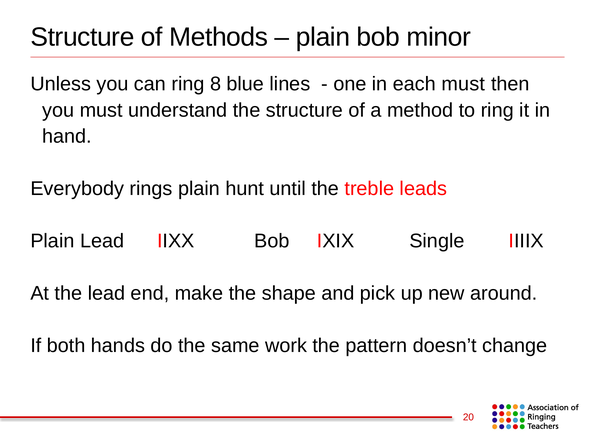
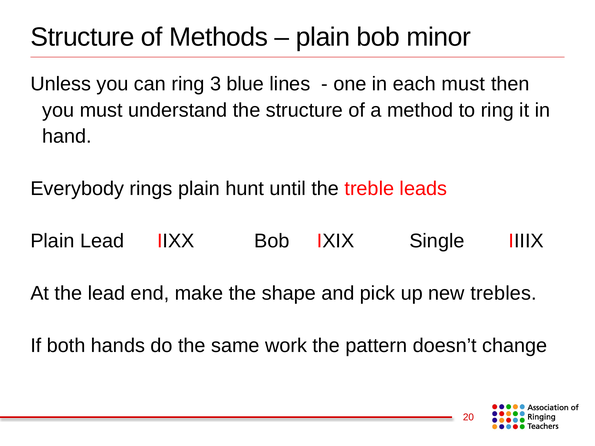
8: 8 -> 3
around: around -> trebles
